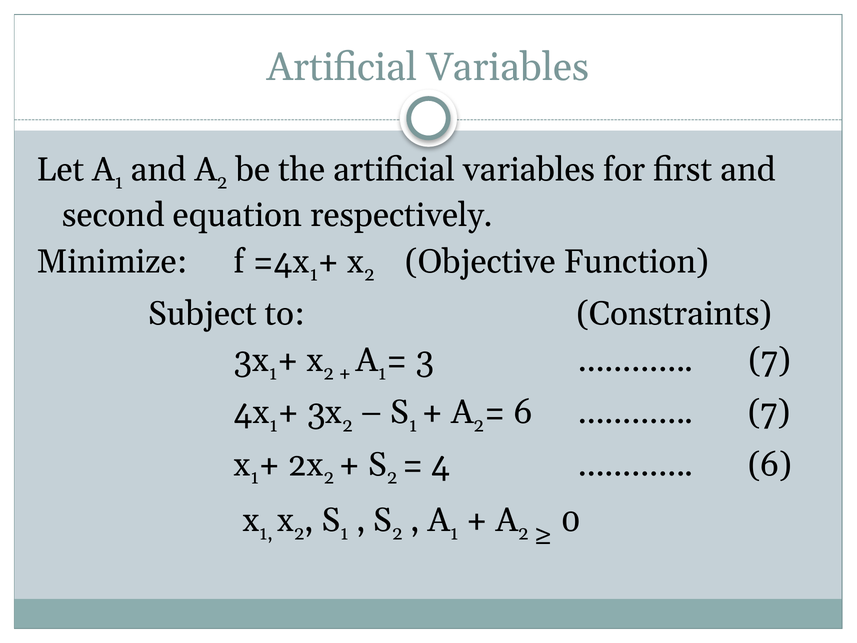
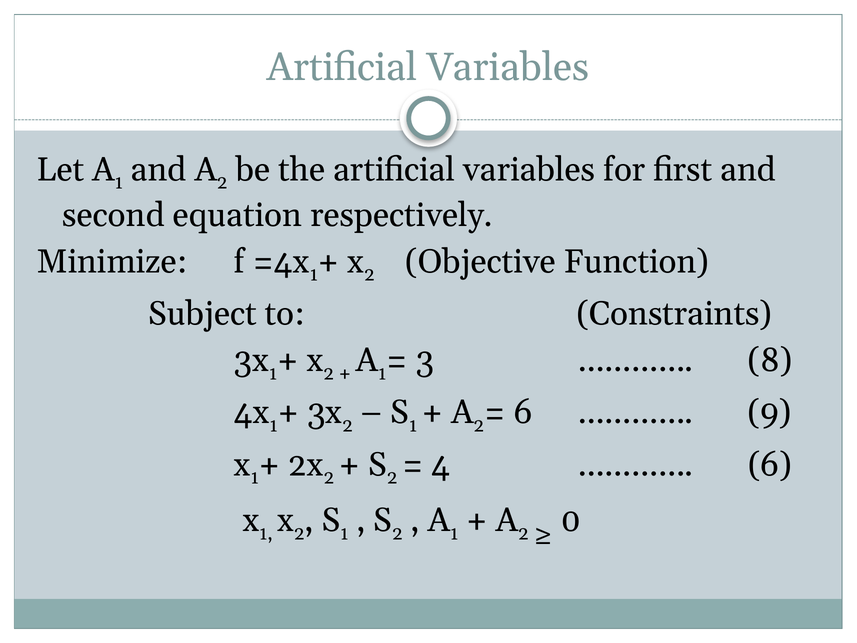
7 at (770, 360): 7 -> 8
7 at (769, 412): 7 -> 9
